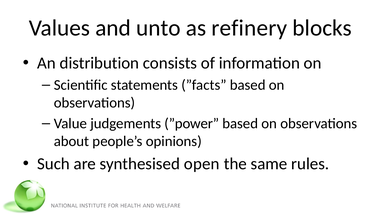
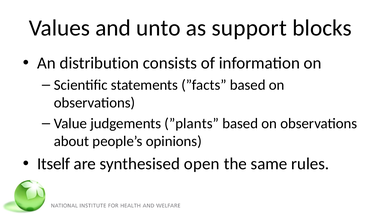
refinery: refinery -> support
”power: ”power -> ”plants
Such: Such -> Itself
